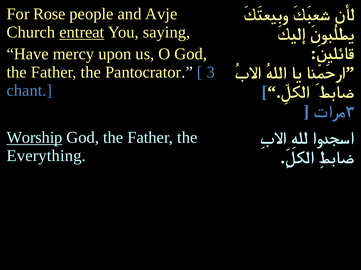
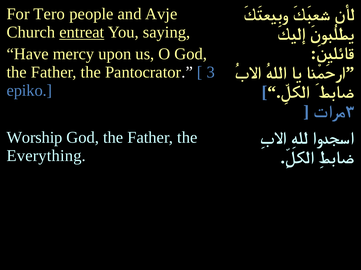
Rose: Rose -> Tero
chant: chant -> epiko
Worship underline: present -> none
